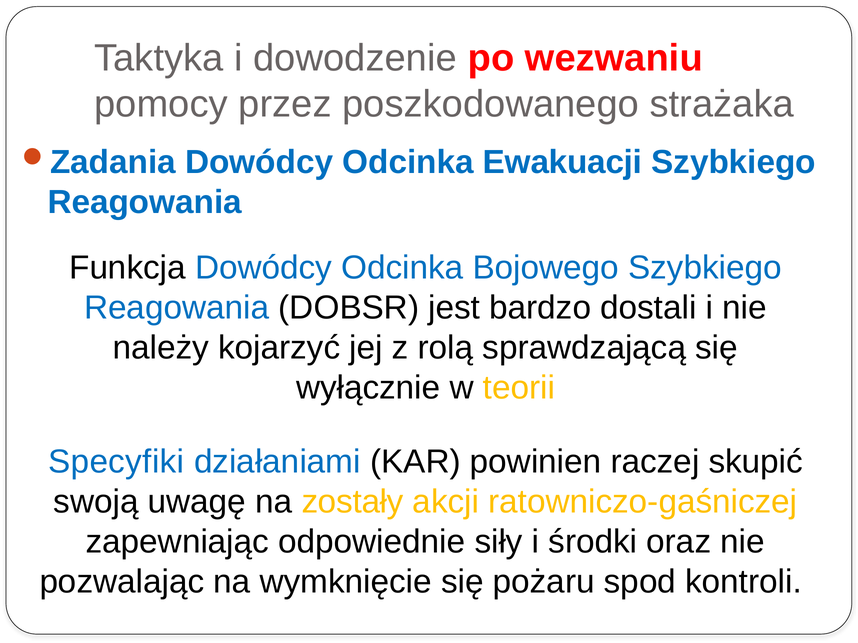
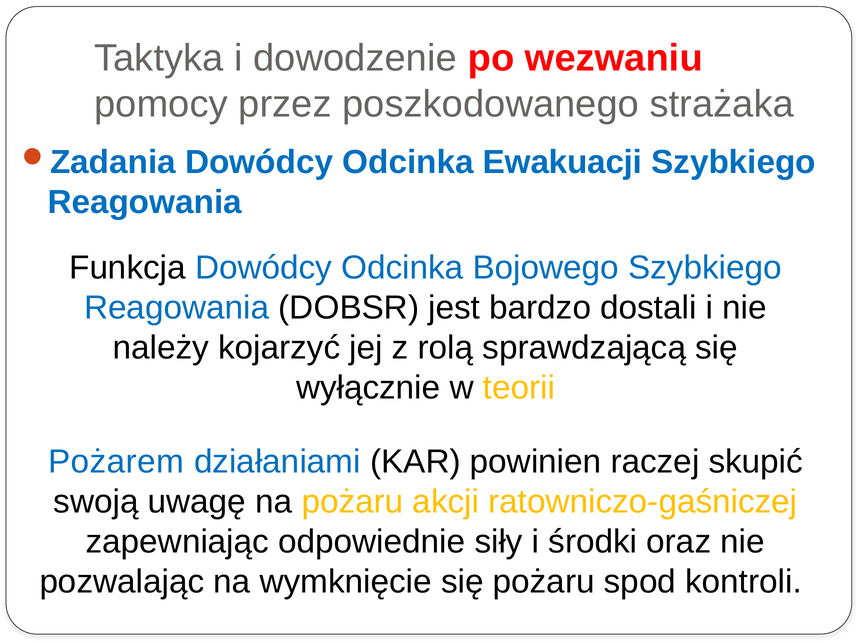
Specyfiki: Specyfiki -> Pożarem
na zostały: zostały -> pożaru
